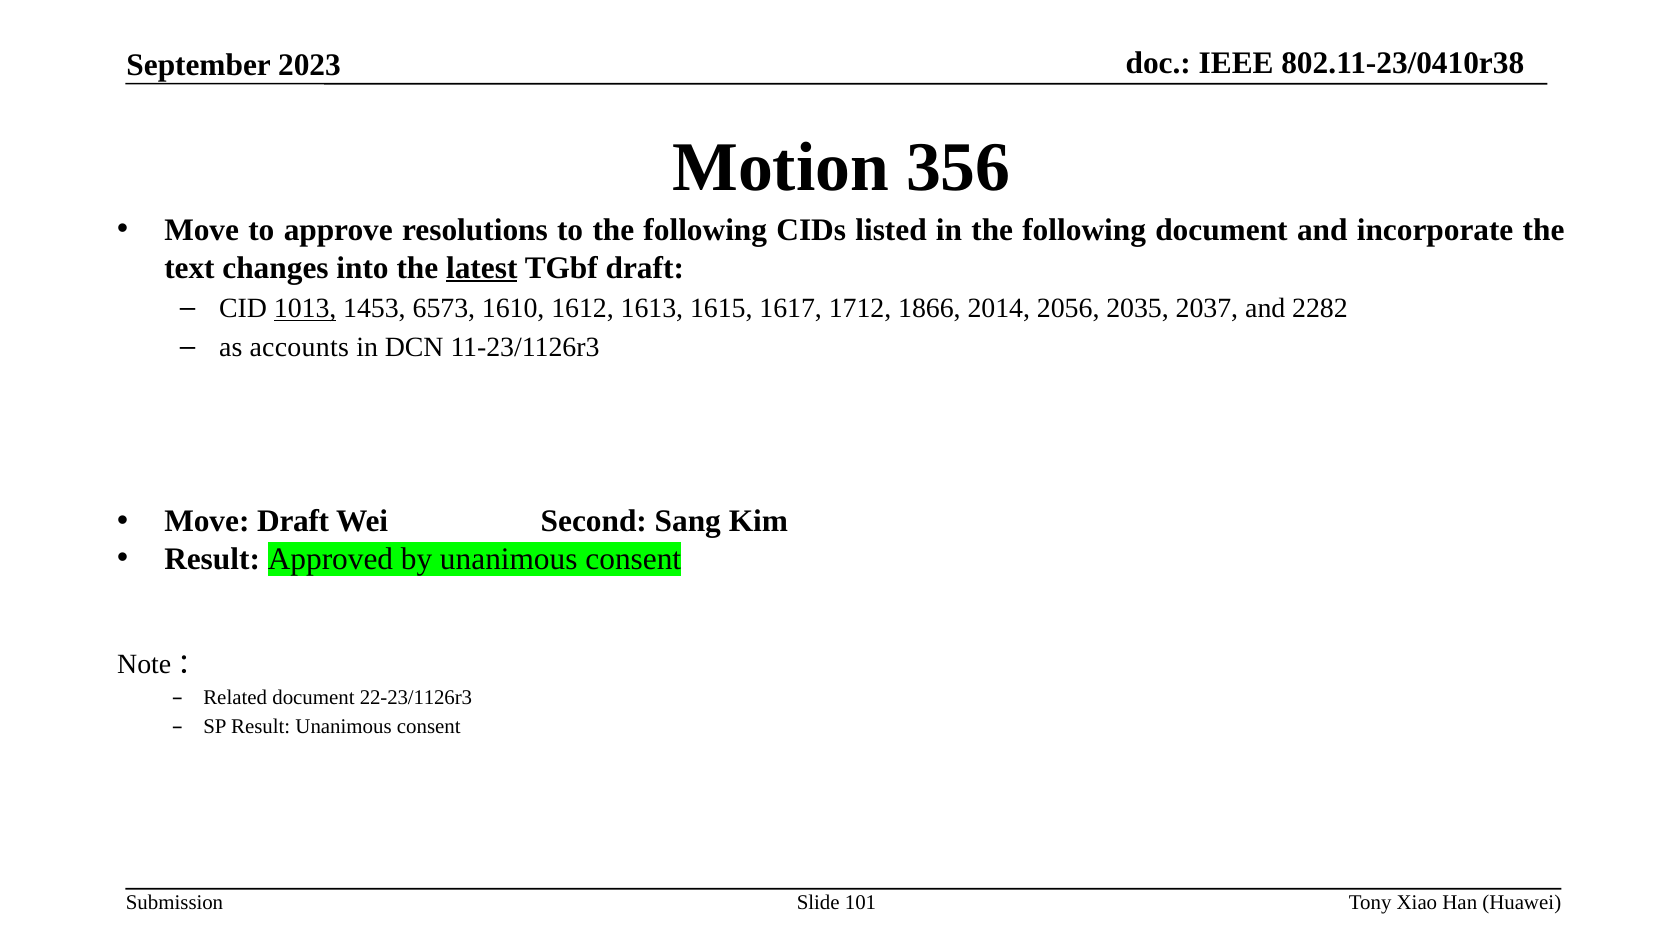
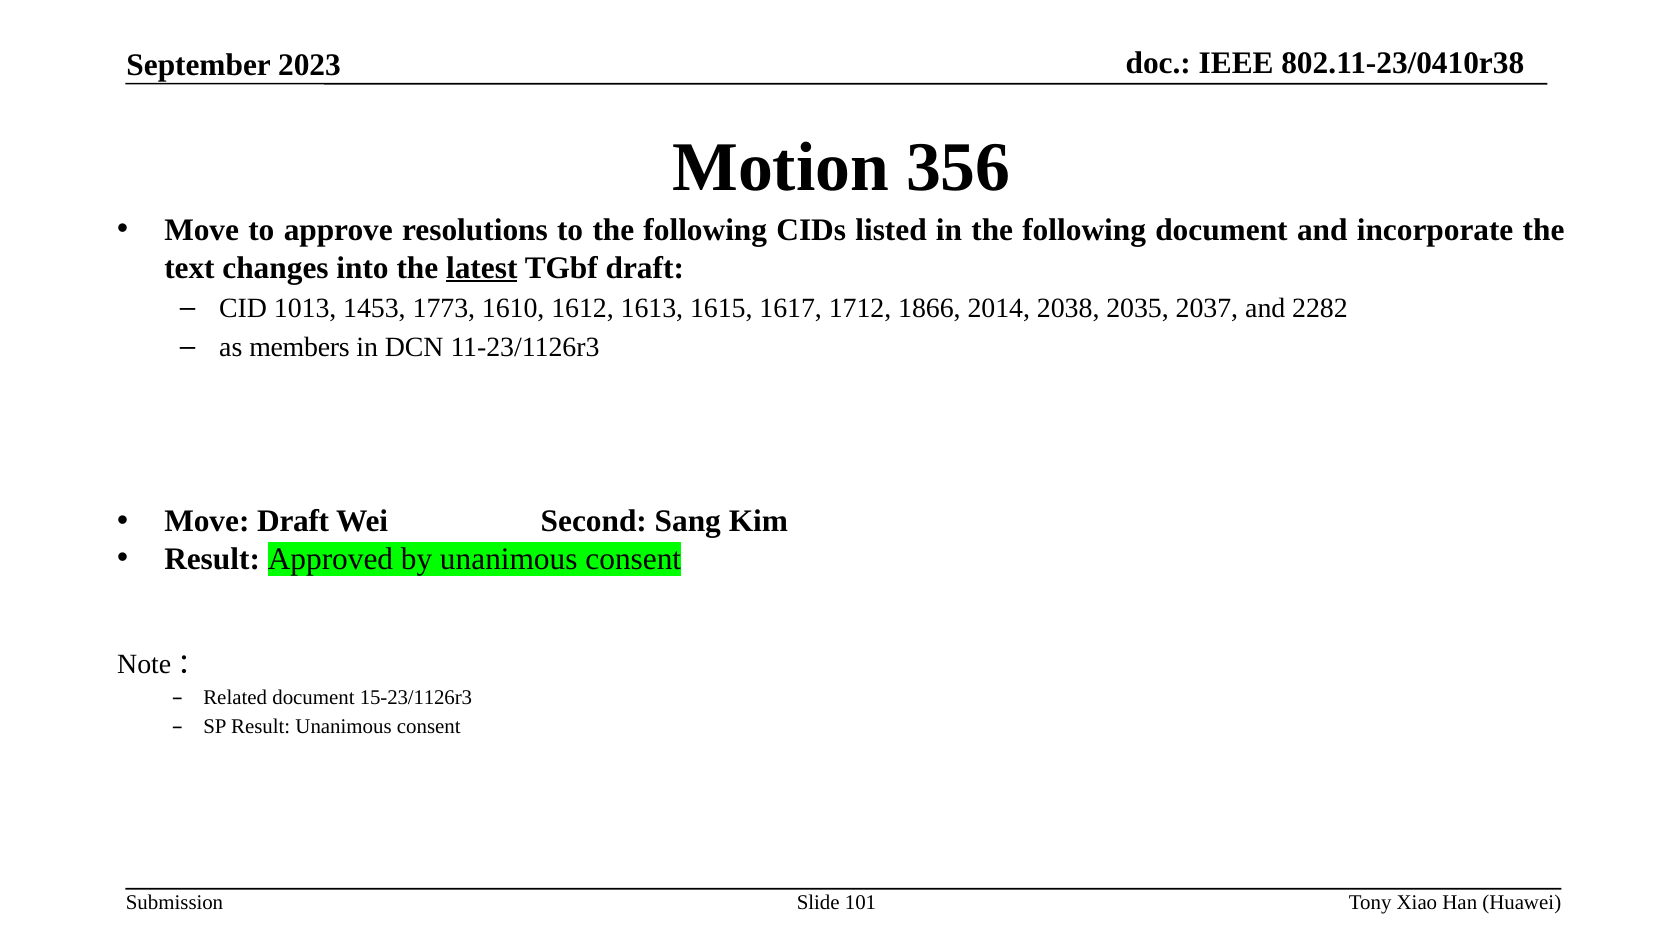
1013 underline: present -> none
6573: 6573 -> 1773
2056: 2056 -> 2038
accounts: accounts -> members
22-23/1126r3: 22-23/1126r3 -> 15-23/1126r3
